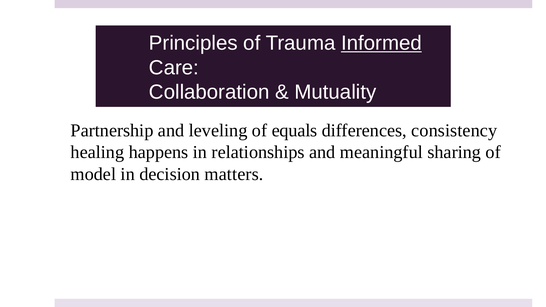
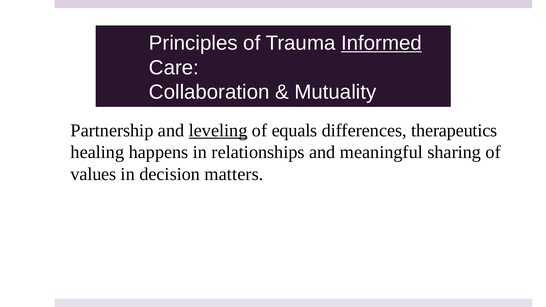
leveling underline: none -> present
consistency: consistency -> therapeutics
model: model -> values
